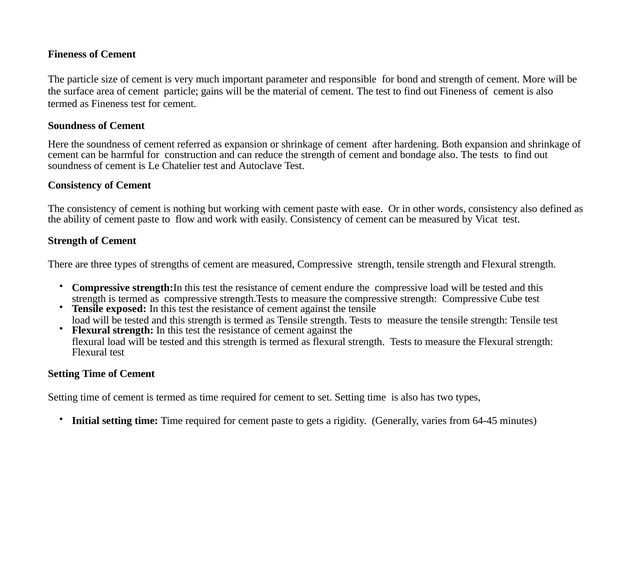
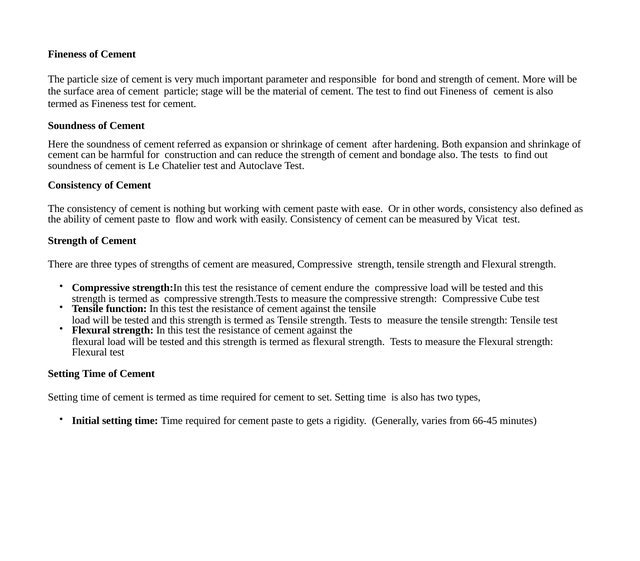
gains: gains -> stage
exposed: exposed -> function
64-45: 64-45 -> 66-45
